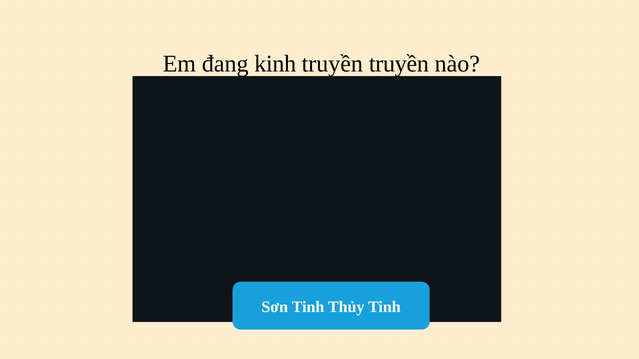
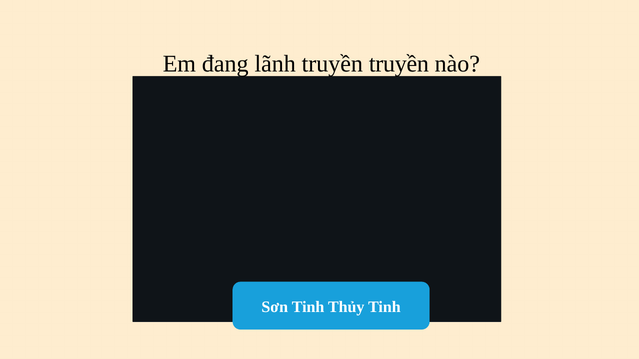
kinh: kinh -> lãnh
